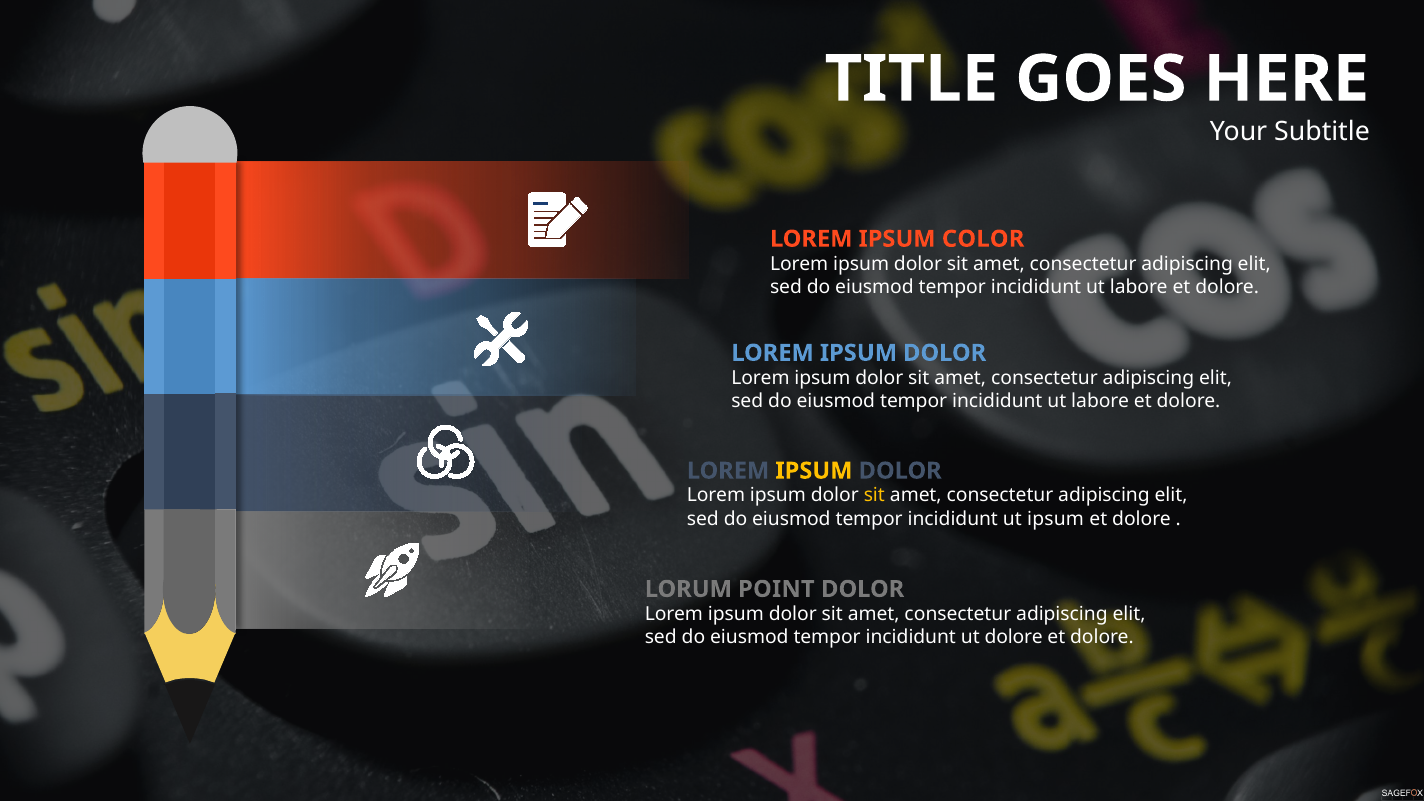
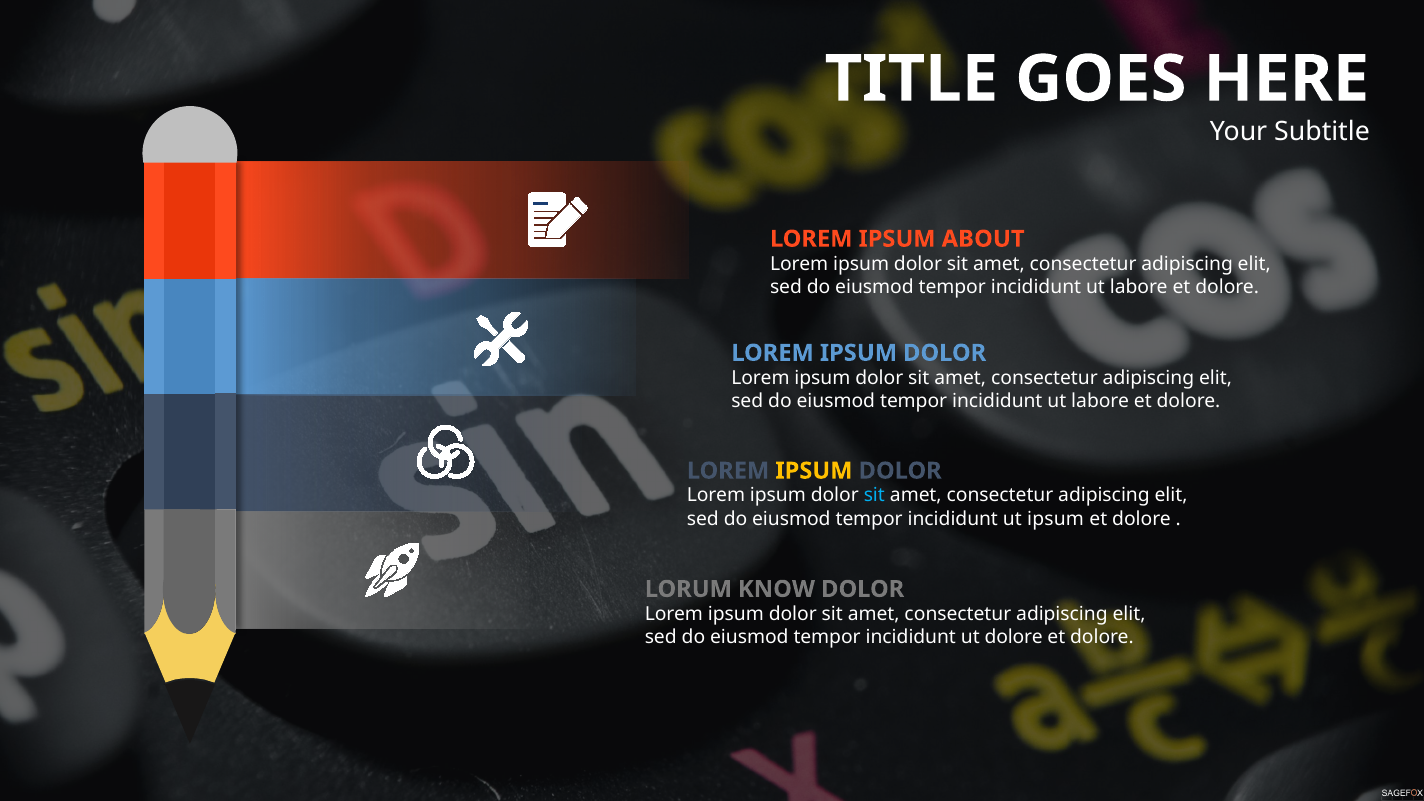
COLOR: COLOR -> ABOUT
sit at (874, 496) colour: yellow -> light blue
POINT: POINT -> KNOW
